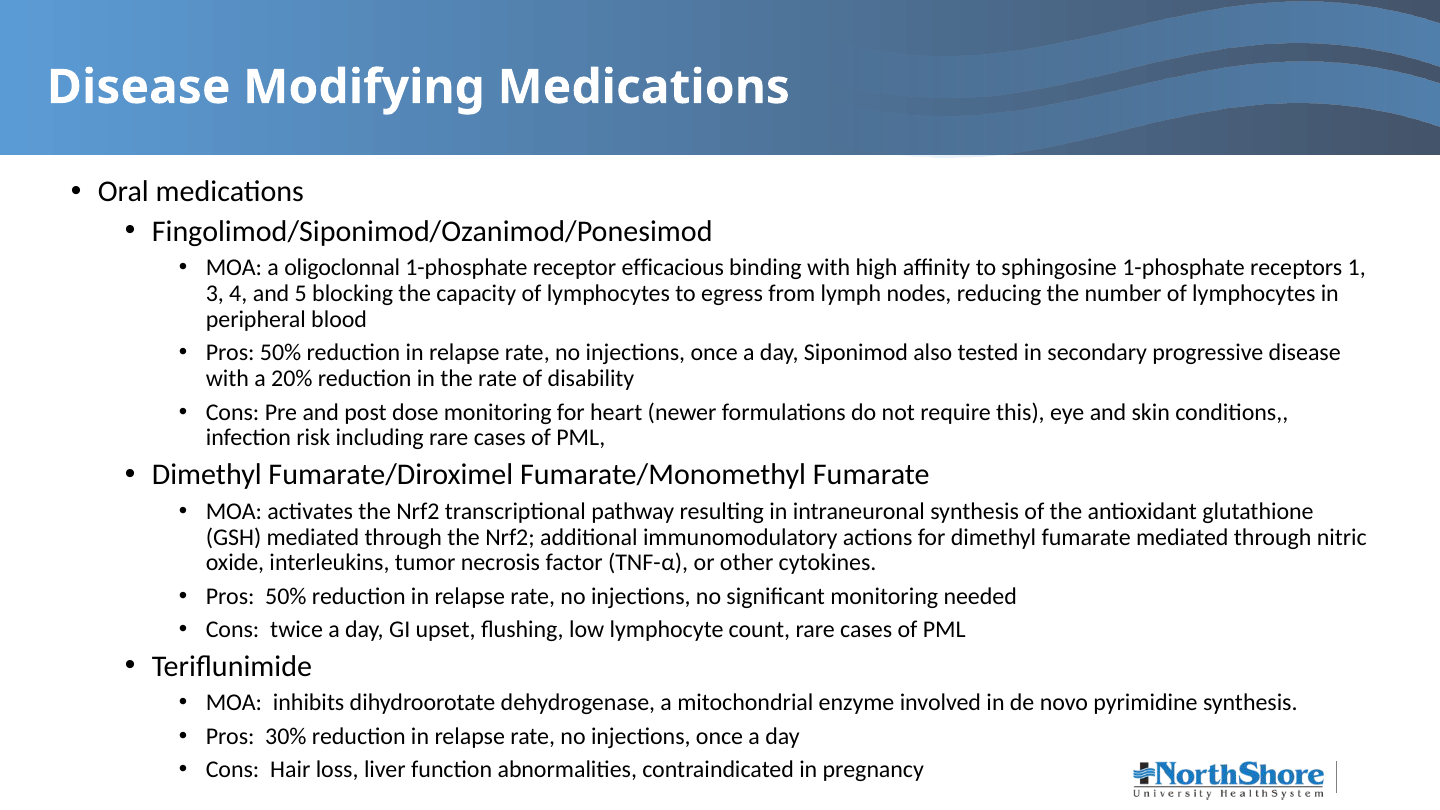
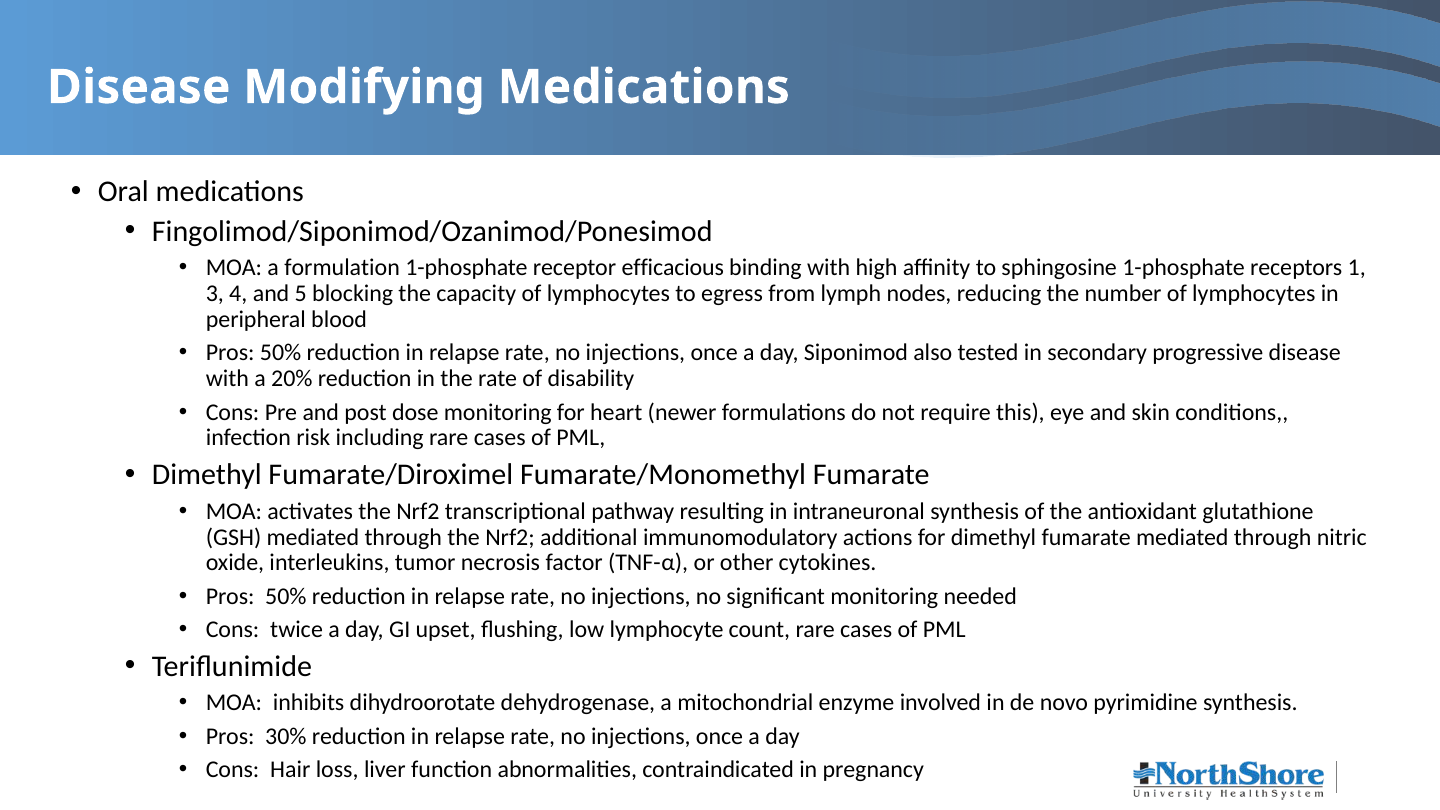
oligoclonnal: oligoclonnal -> formulation
